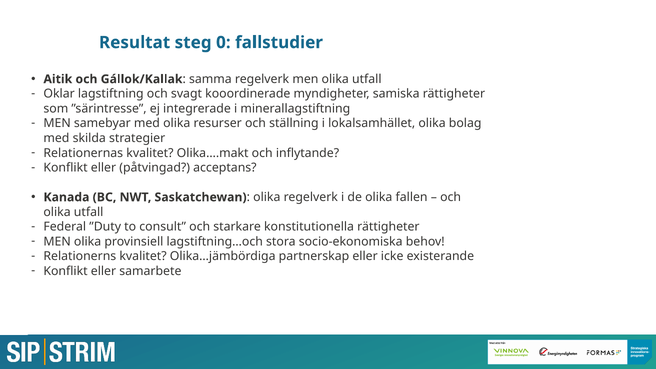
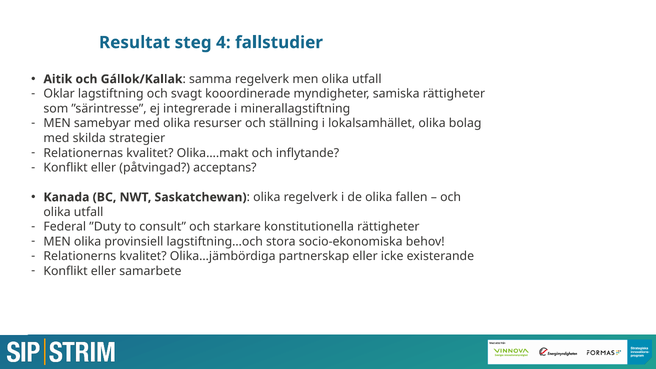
0: 0 -> 4
